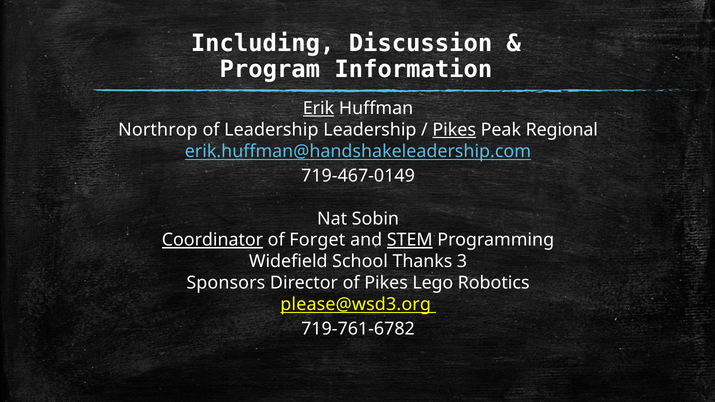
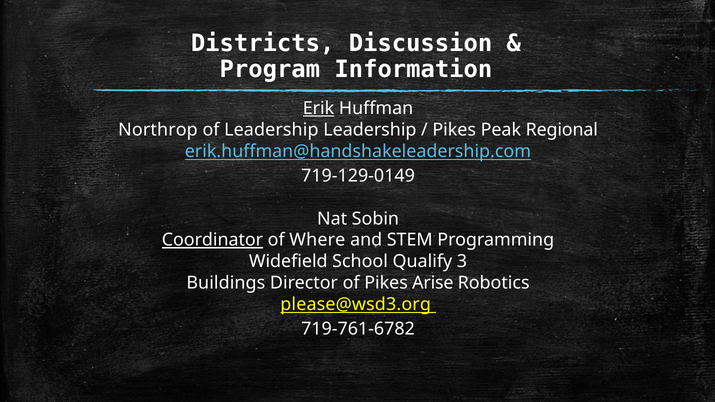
Including: Including -> Districts
Pikes at (454, 130) underline: present -> none
719-467-0149: 719-467-0149 -> 719-129-0149
Forget: Forget -> Where
STEM underline: present -> none
Thanks: Thanks -> Qualify
Sponsors: Sponsors -> Buildings
Lego: Lego -> Arise
